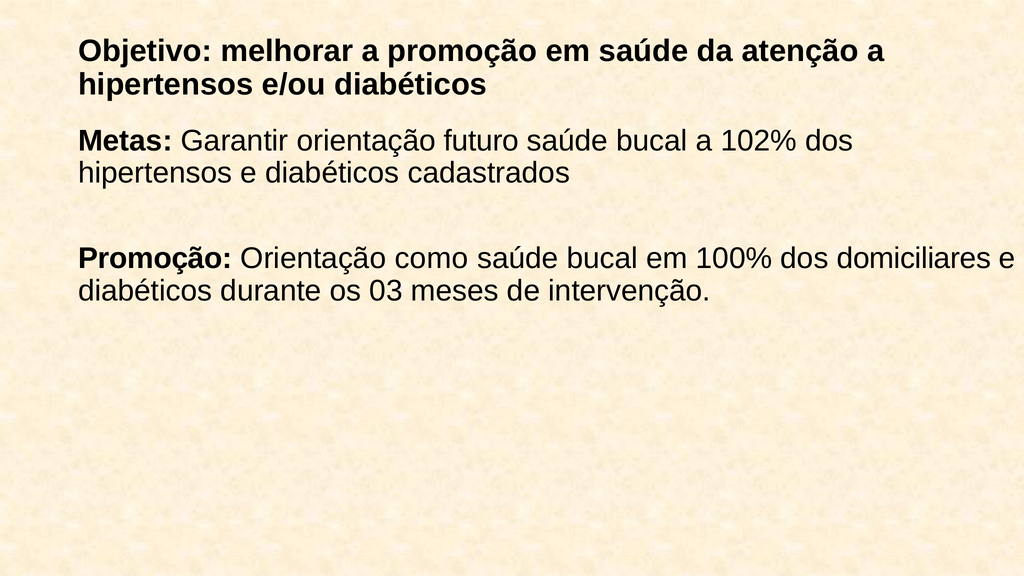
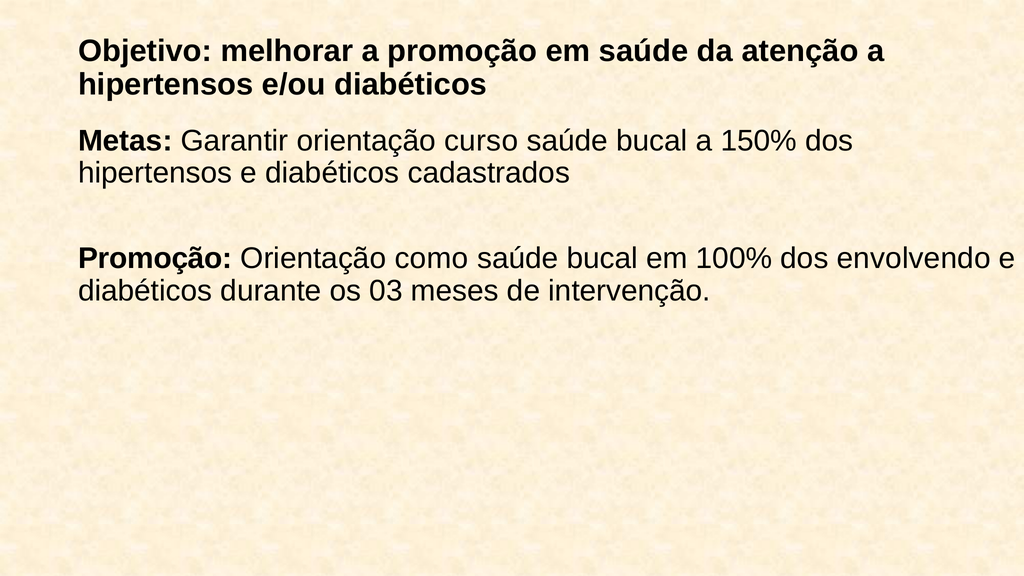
futuro: futuro -> curso
102%: 102% -> 150%
domiciliares: domiciliares -> envolvendo
